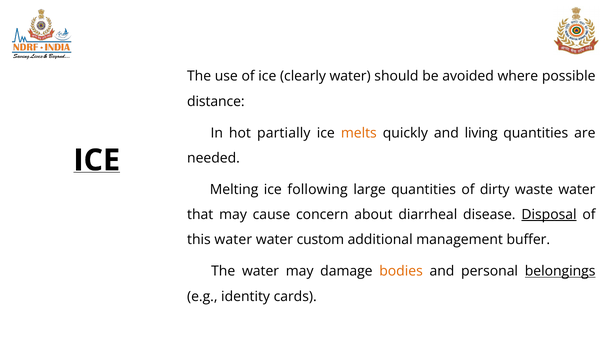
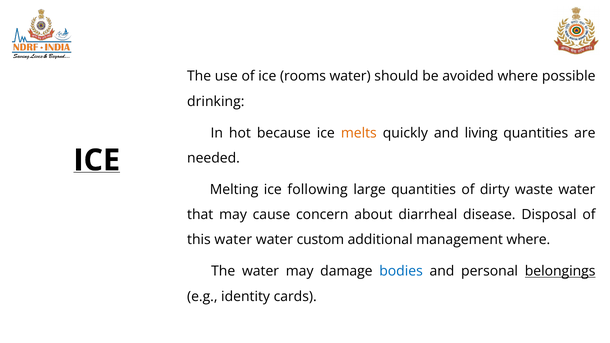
clearly: clearly -> rooms
distance: distance -> drinking
partially: partially -> because
Disposal underline: present -> none
management buffer: buffer -> where
bodies colour: orange -> blue
